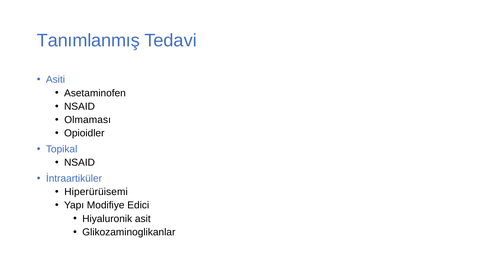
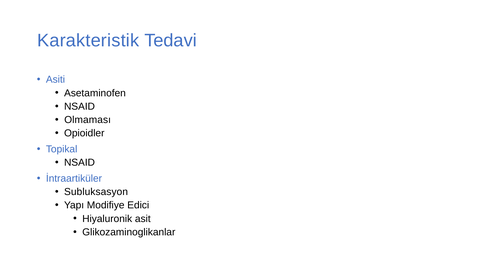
Tanımlanmış: Tanımlanmış -> Karakteristik
Hiperürüisemi: Hiperürüisemi -> Subluksasyon
